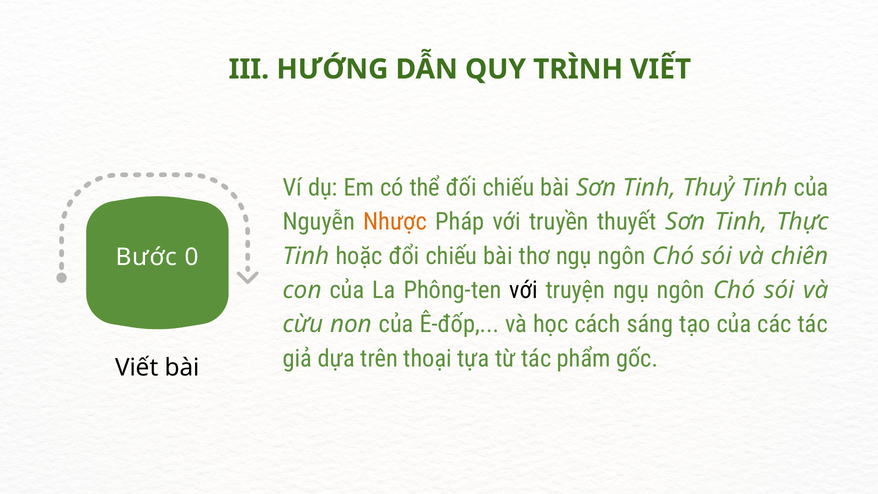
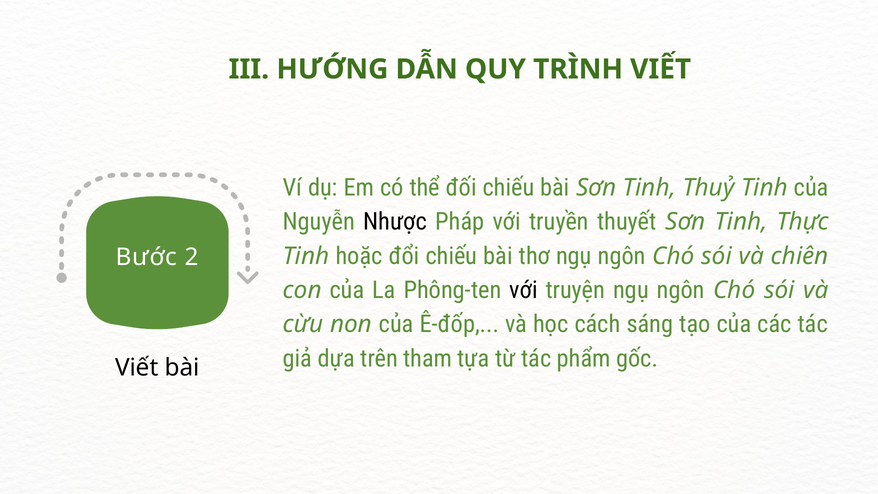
Nhược colour: orange -> black
0: 0 -> 2
thoại: thoại -> tham
